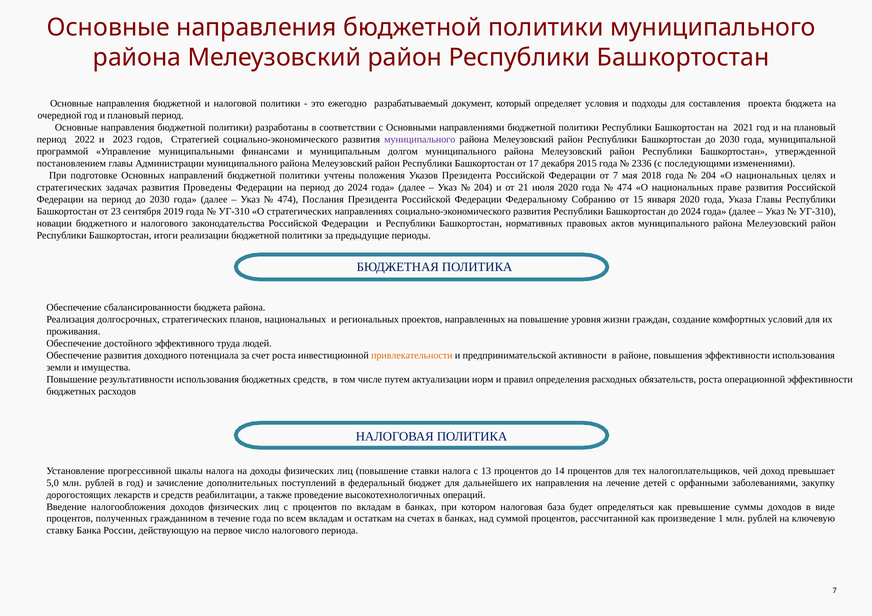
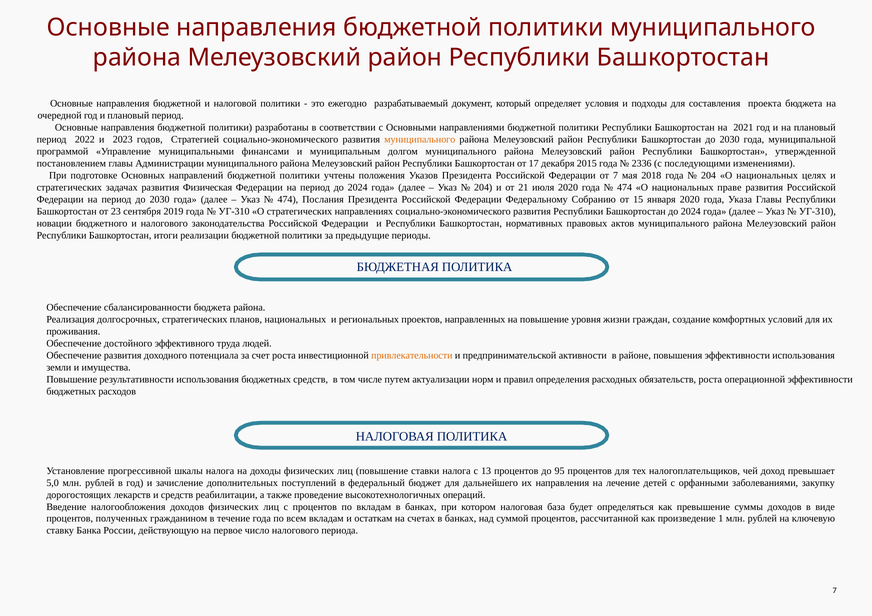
муниципального at (420, 140) colour: purple -> orange
Проведены: Проведены -> Физическая
14: 14 -> 95
